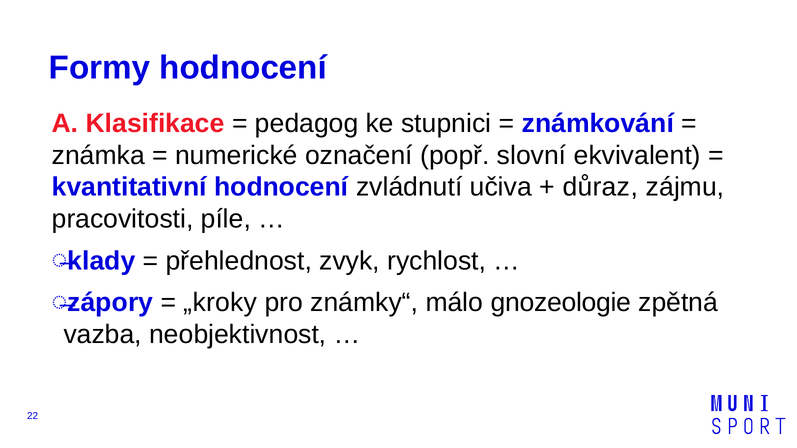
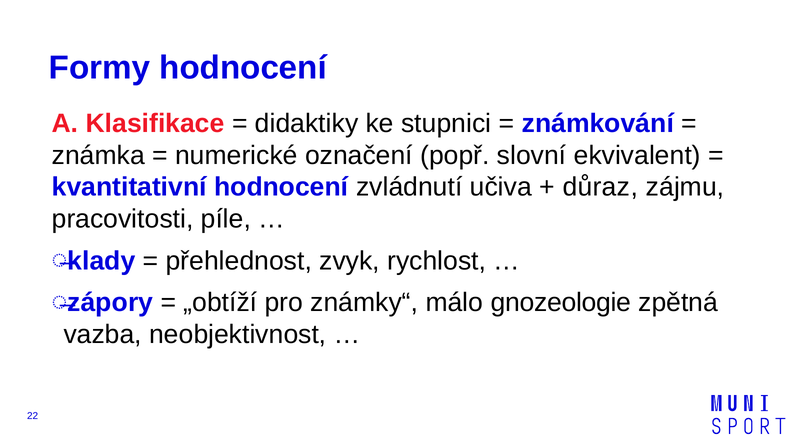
pedagog: pedagog -> didaktiky
„kroky: „kroky -> „obtíží
